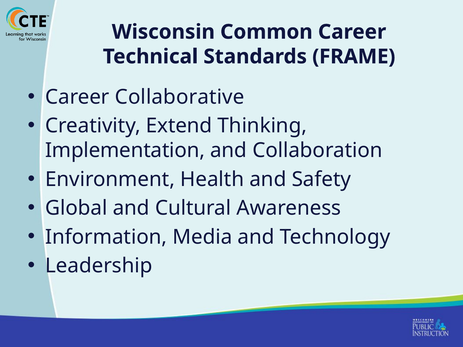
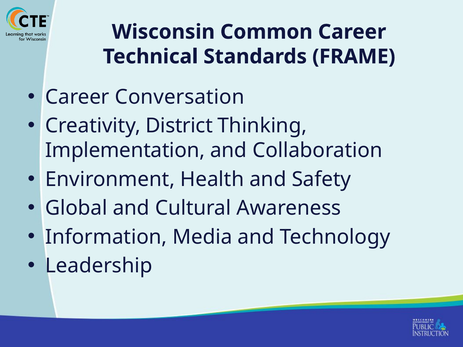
Collaborative: Collaborative -> Conversation
Extend: Extend -> District
